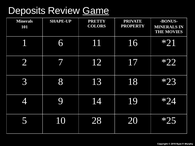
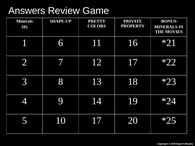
Deposits: Deposits -> Answers
Game underline: present -> none
10 28: 28 -> 17
